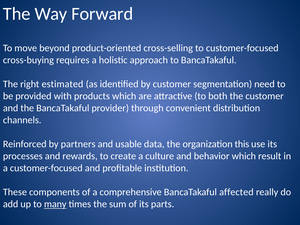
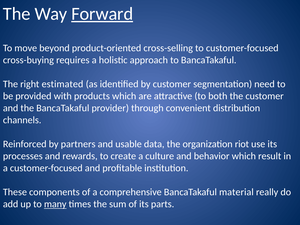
Forward underline: none -> present
this: this -> riot
affected: affected -> material
